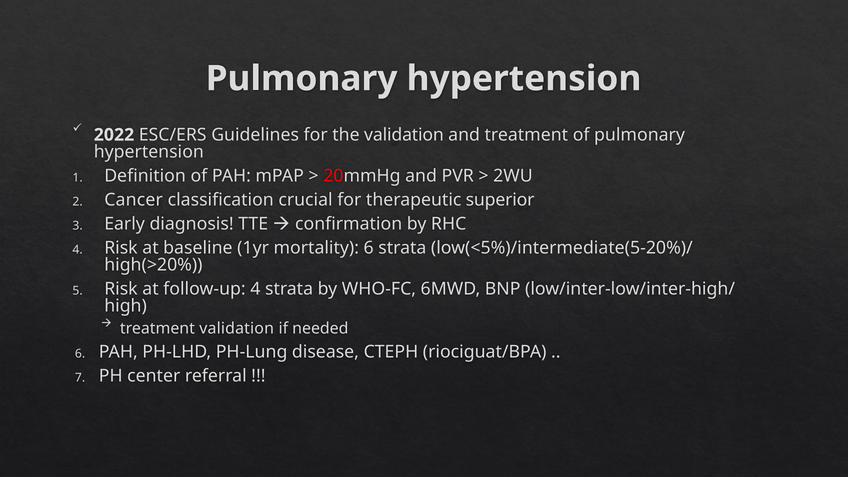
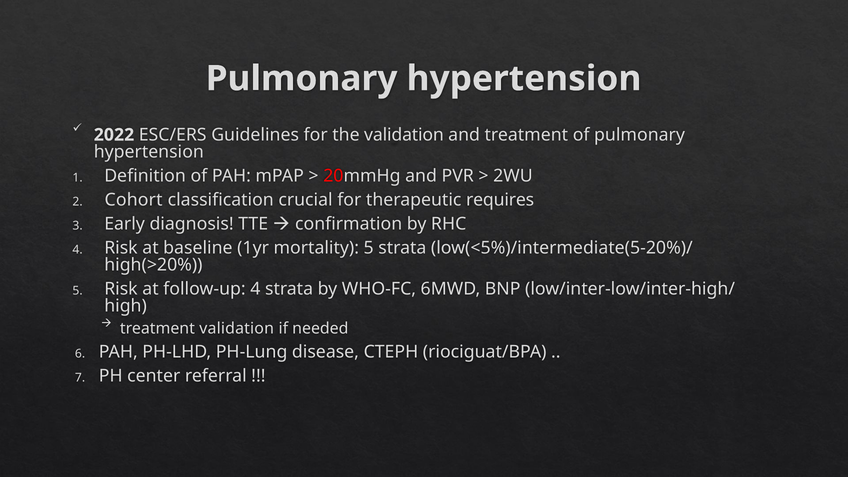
Cancer: Cancer -> Cohort
superior: superior -> requires
mortality 6: 6 -> 5
